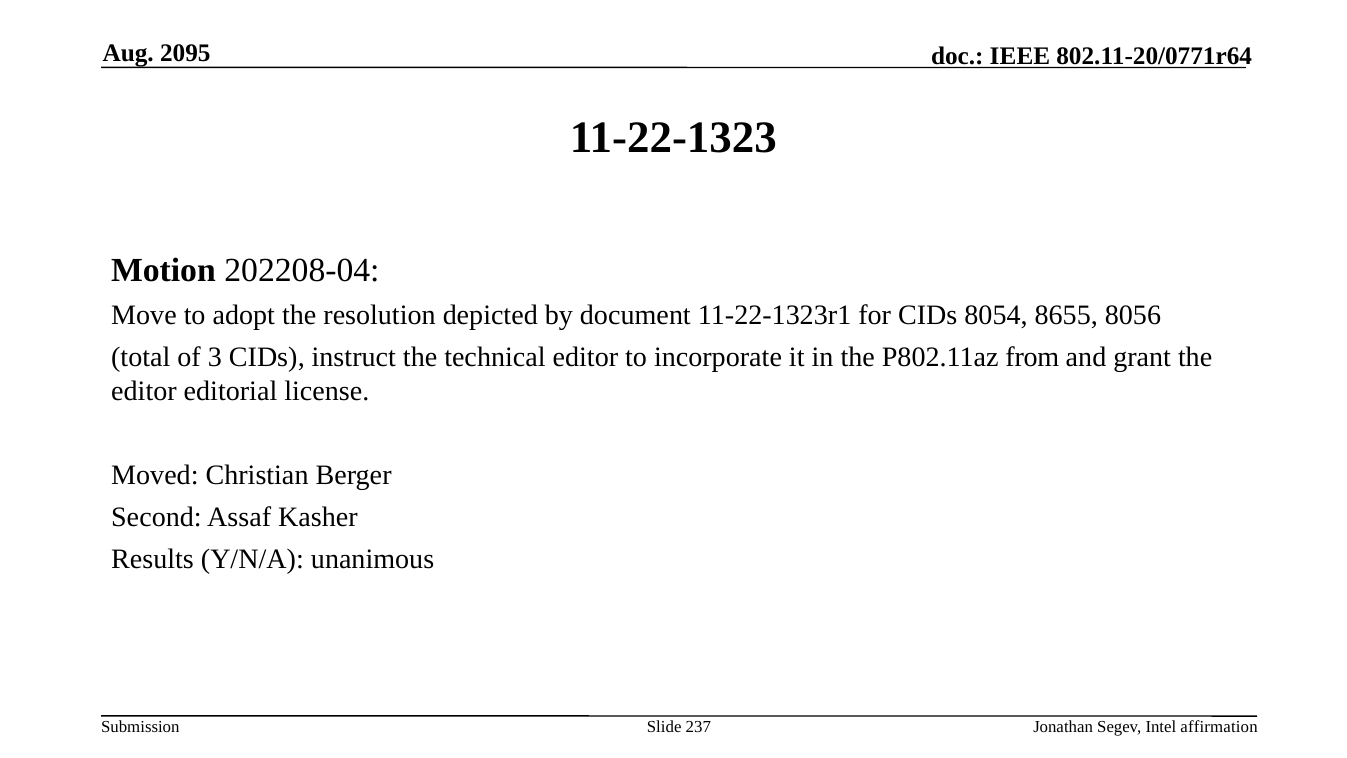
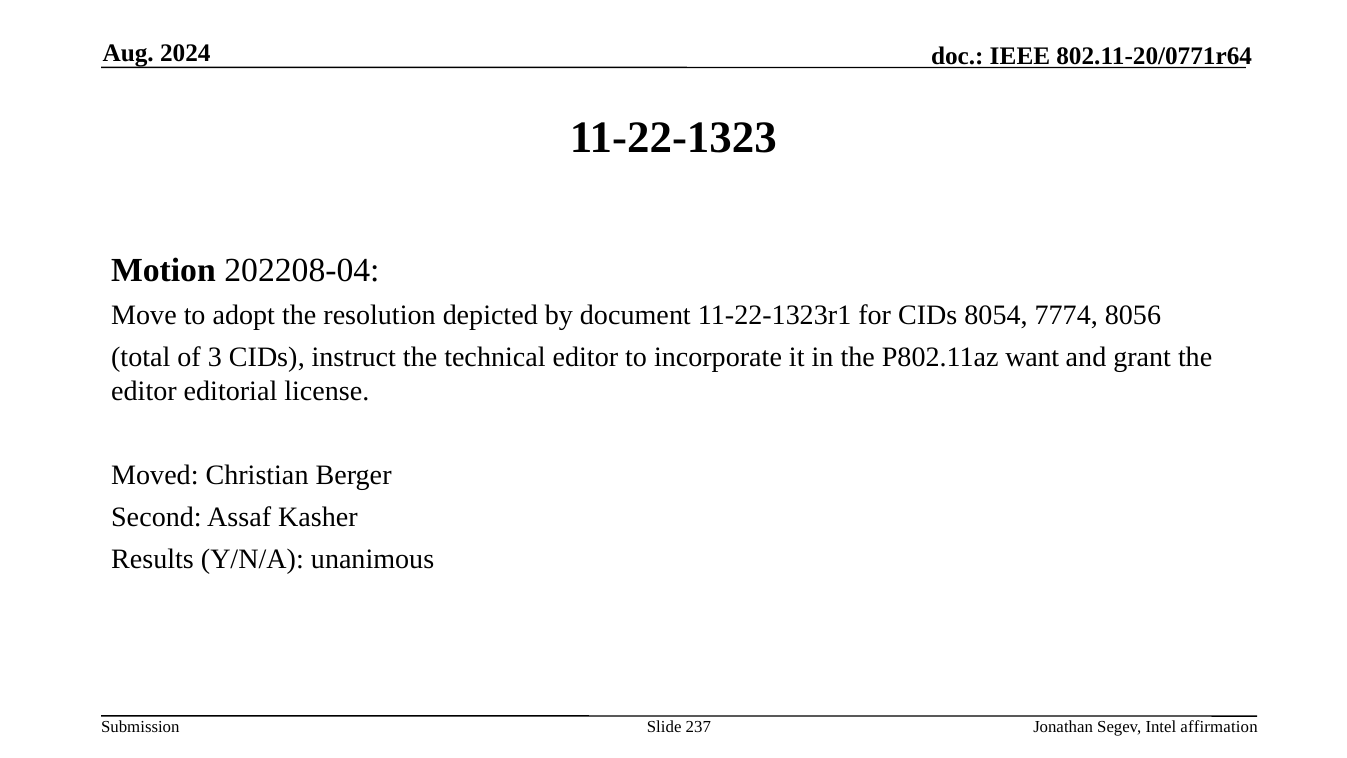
2095: 2095 -> 2024
8655: 8655 -> 7774
from: from -> want
